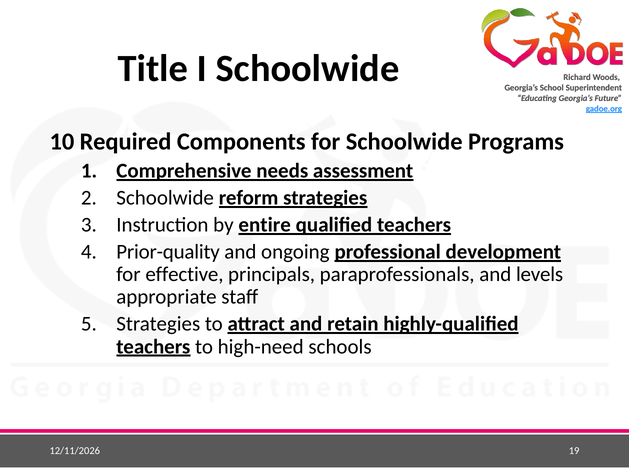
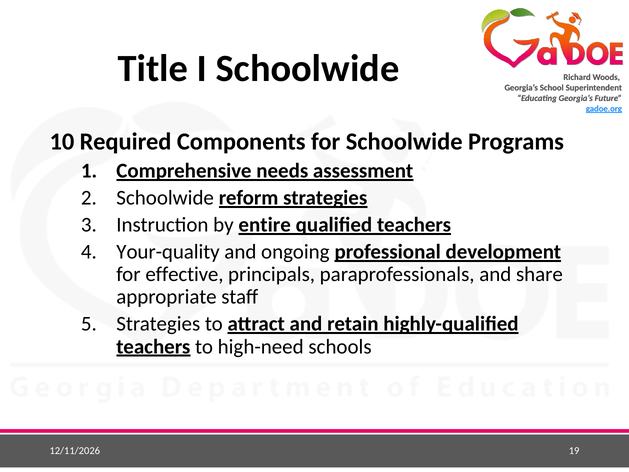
Prior-quality: Prior-quality -> Your-quality
levels: levels -> share
